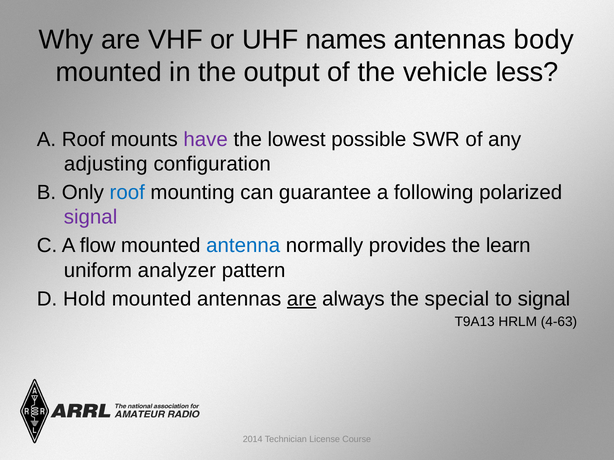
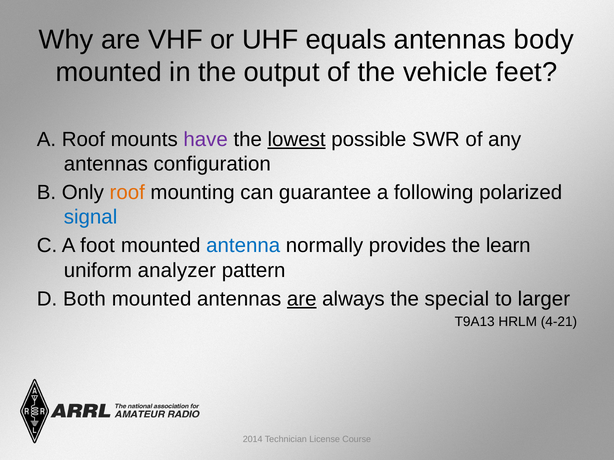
names: names -> equals
less: less -> feet
lowest underline: none -> present
adjusting at (106, 164): adjusting -> antennas
roof at (127, 193) colour: blue -> orange
signal at (91, 217) colour: purple -> blue
flow: flow -> foot
Hold: Hold -> Both
to signal: signal -> larger
4-63: 4-63 -> 4-21
